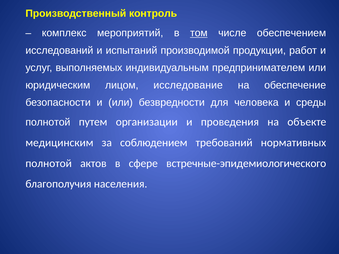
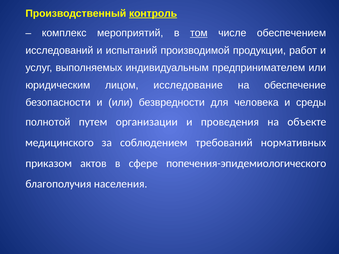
контроль underline: none -> present
медицинским: медицинским -> медицинского
полнотой at (49, 163): полнотой -> приказом
встречные-эпидемиологического: встречные-эпидемиологического -> попечения-эпидемиологического
